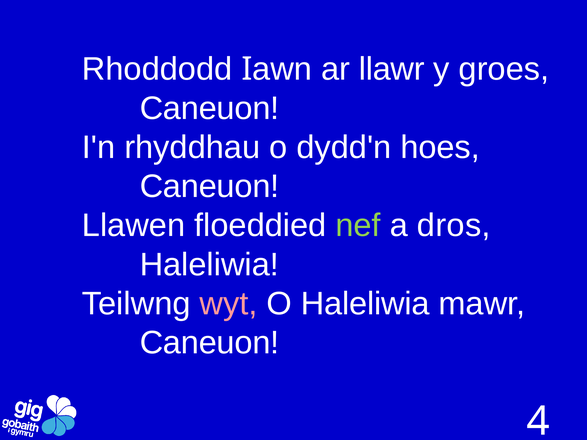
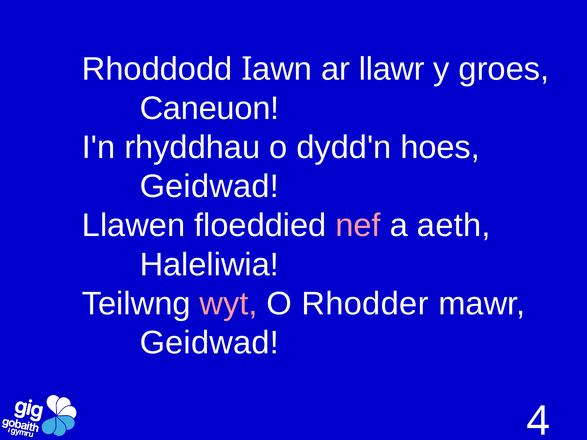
Caneuon at (209, 187): Caneuon -> Geidwad
nef colour: light green -> pink
dros: dros -> aeth
O Haleliwia: Haleliwia -> Rhodder
Caneuon at (209, 343): Caneuon -> Geidwad
